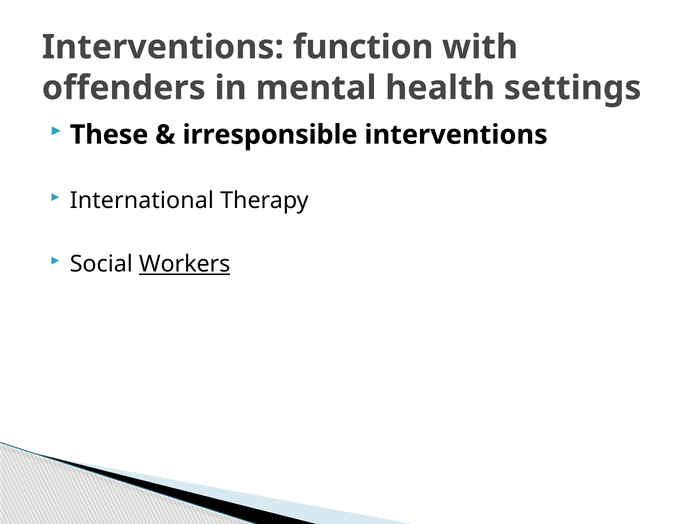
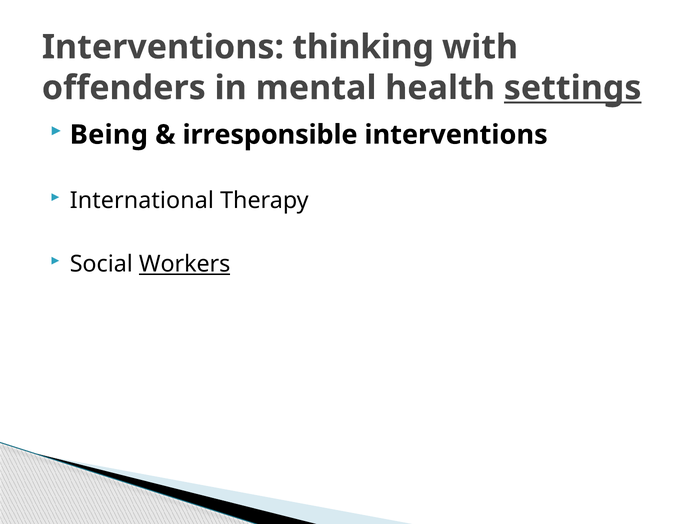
function: function -> thinking
settings underline: none -> present
These: These -> Being
